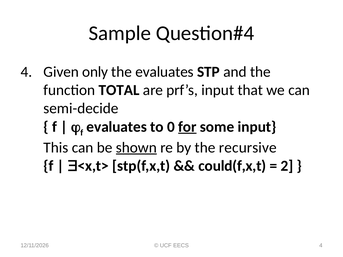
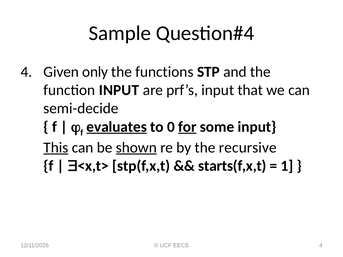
the evaluates: evaluates -> functions
function TOTAL: TOTAL -> INPUT
evaluates at (117, 127) underline: none -> present
This underline: none -> present
could(f,x,t: could(f,x,t -> starts(f,x,t
2: 2 -> 1
